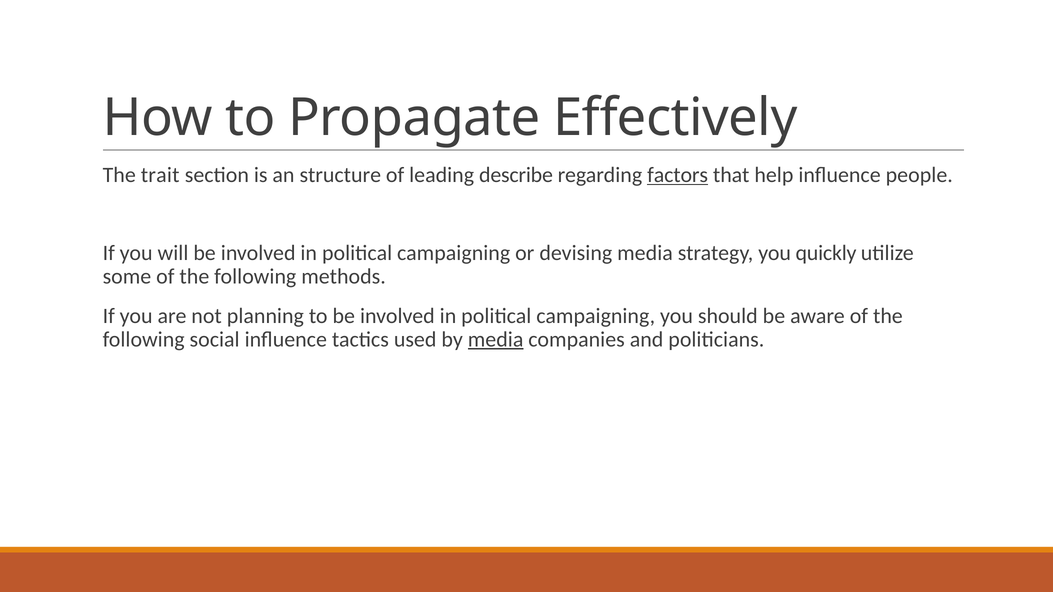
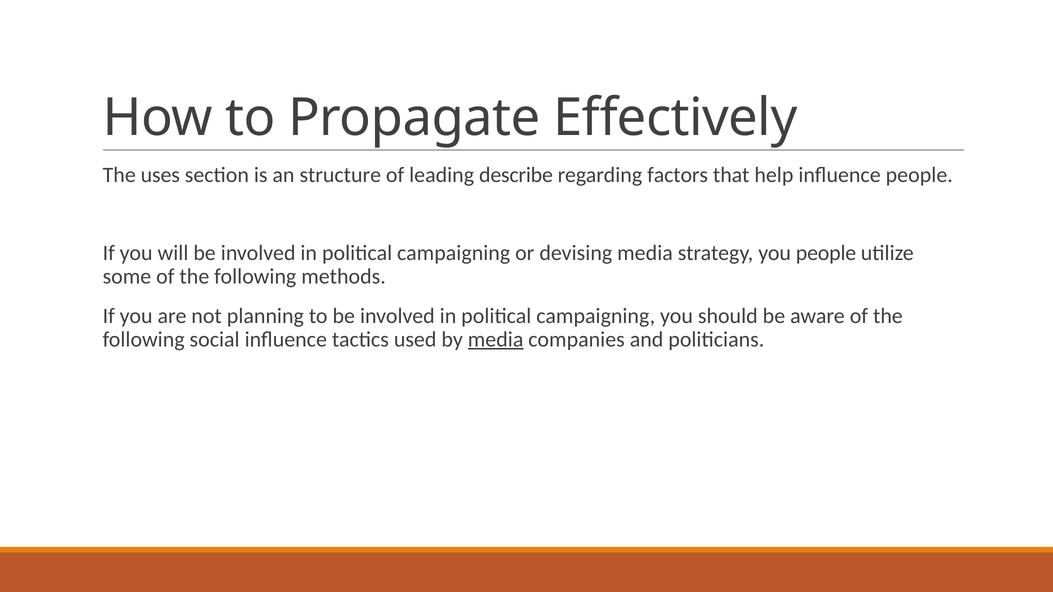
trait: trait -> uses
factors underline: present -> none
you quickly: quickly -> people
